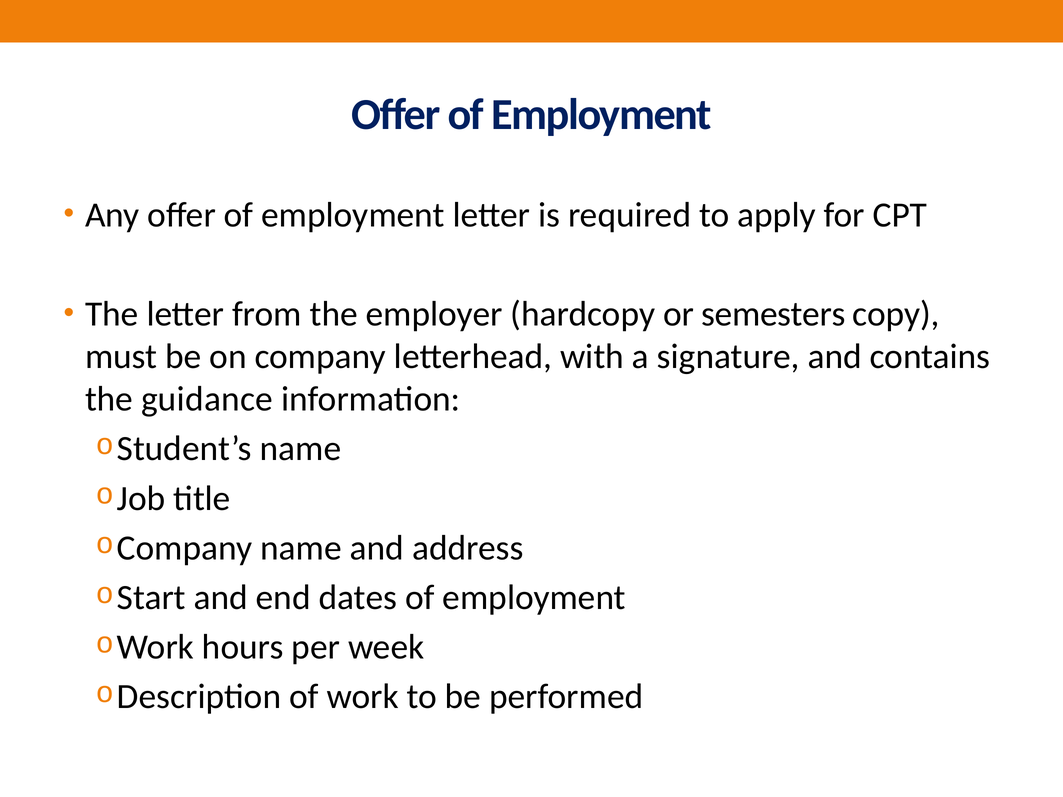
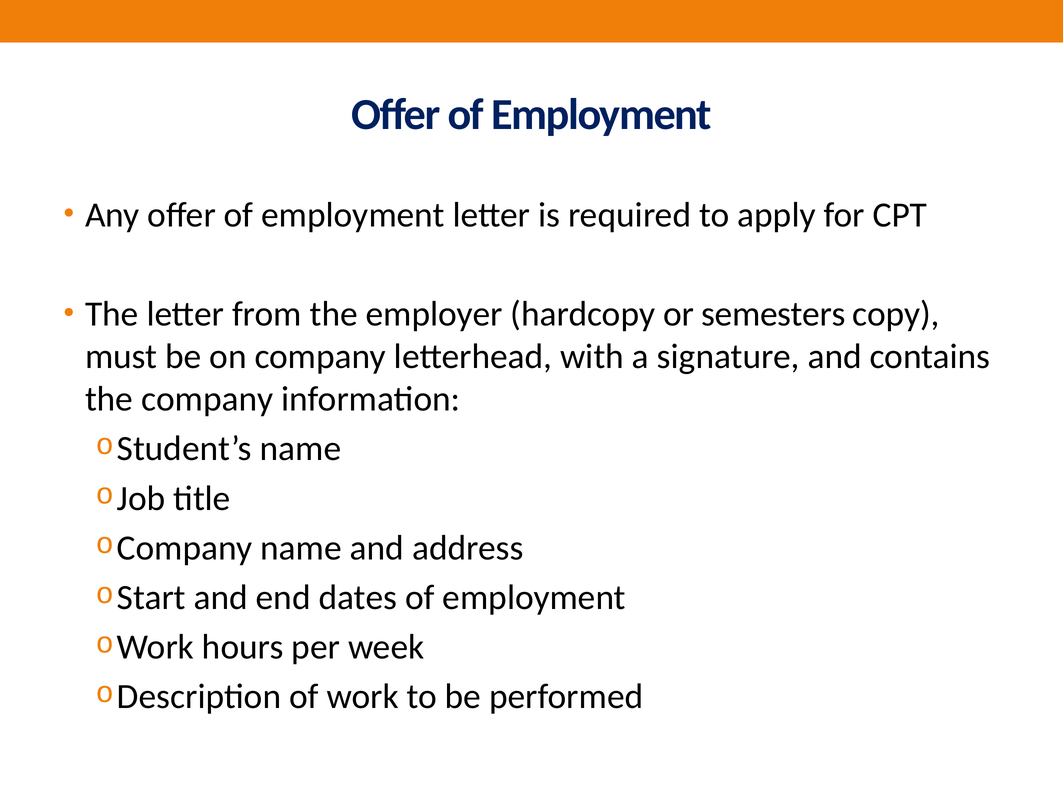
the guidance: guidance -> company
